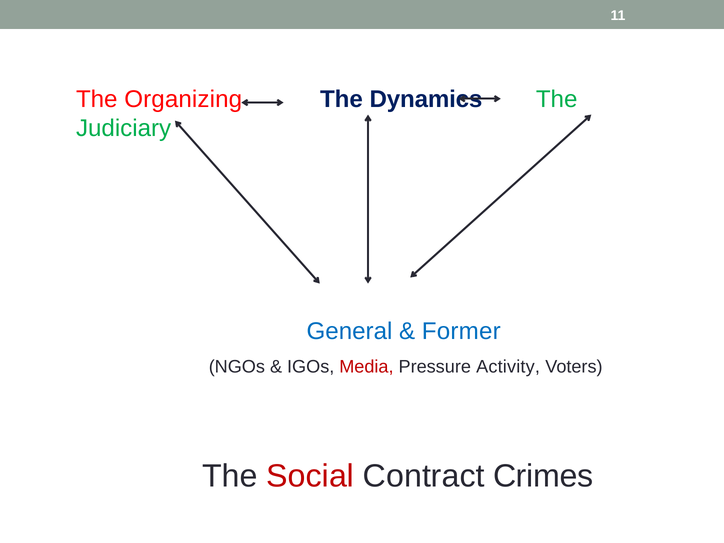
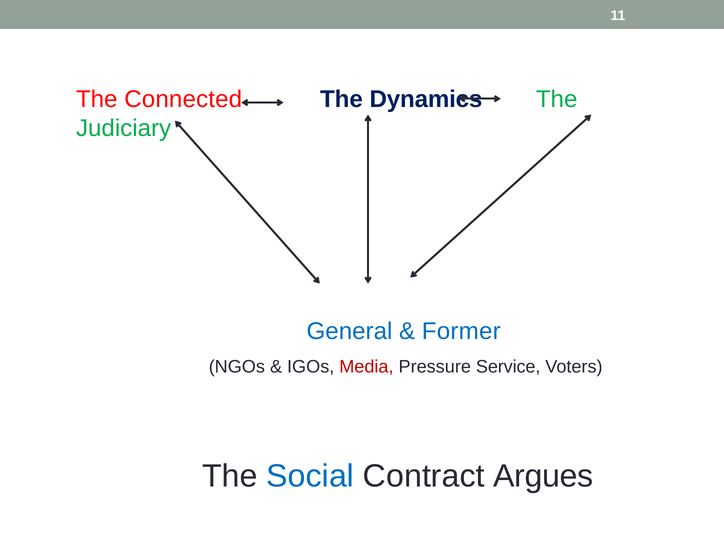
Organizing: Organizing -> Connected
Activity: Activity -> Service
Social colour: red -> blue
Crimes: Crimes -> Argues
